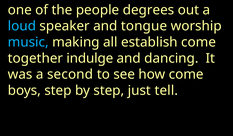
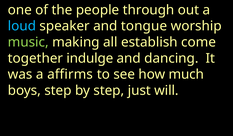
degrees: degrees -> through
music colour: light blue -> light green
second: second -> affirms
how come: come -> much
tell: tell -> will
